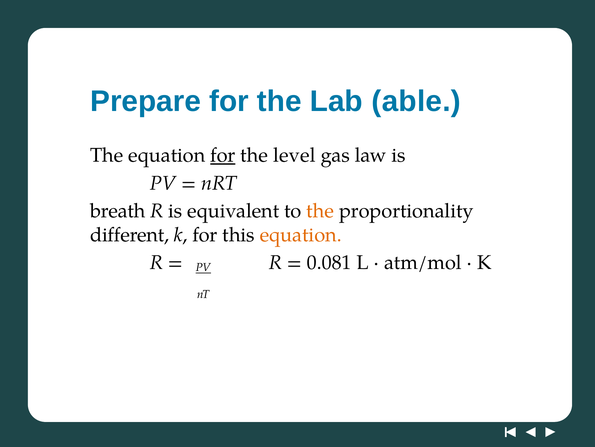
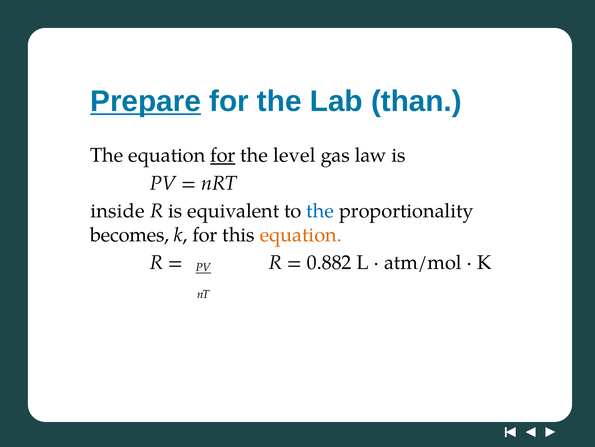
Prepare underline: none -> present
able: able -> than
breath: breath -> inside
the at (320, 211) colour: orange -> blue
different: different -> becomes
0.081: 0.081 -> 0.882
